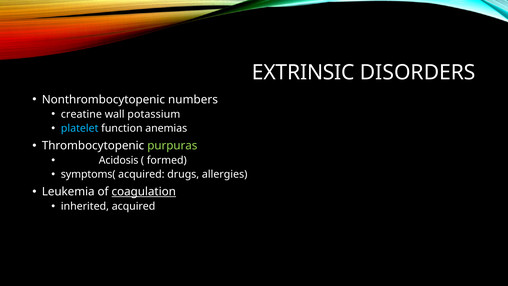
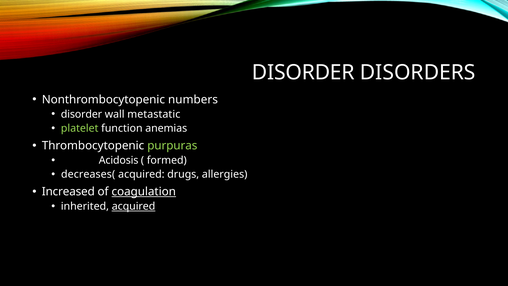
EXTRINSIC at (303, 72): EXTRINSIC -> DISORDER
creatine at (81, 114): creatine -> disorder
potassium: potassium -> metastatic
platelet colour: light blue -> light green
symptoms(: symptoms( -> decreases(
Leukemia: Leukemia -> Increased
acquired at (134, 206) underline: none -> present
